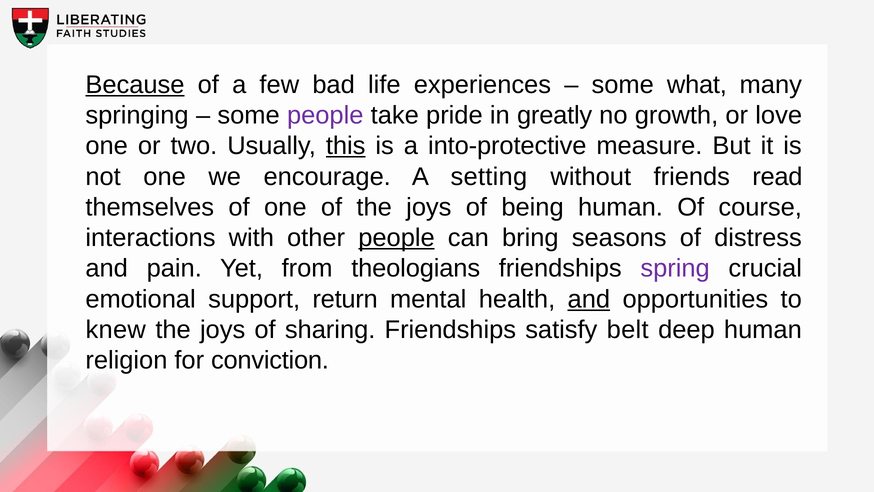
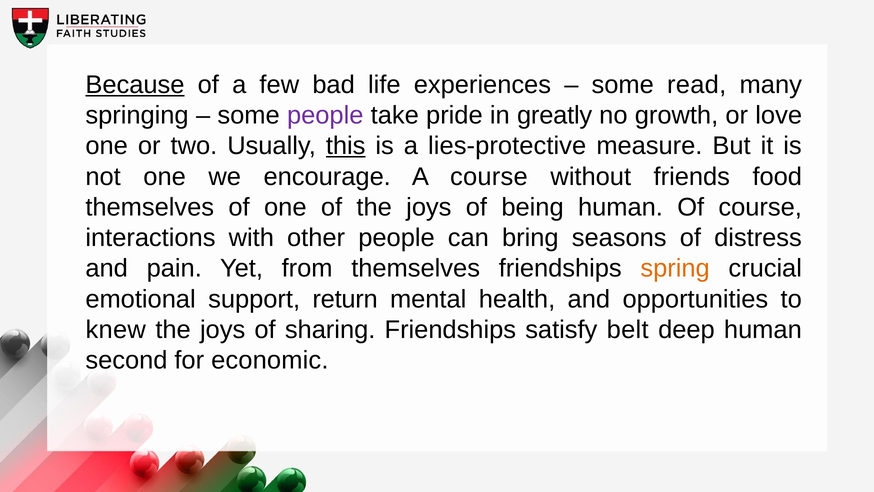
what: what -> read
into-protective: into-protective -> lies-protective
A setting: setting -> course
read: read -> food
people at (397, 238) underline: present -> none
from theologians: theologians -> themselves
spring colour: purple -> orange
and at (589, 299) underline: present -> none
religion: religion -> second
conviction: conviction -> economic
